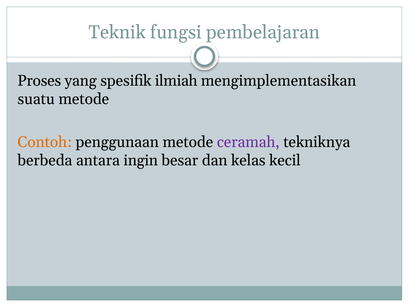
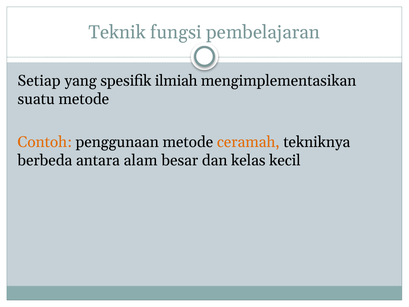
Proses: Proses -> Setiap
ceramah colour: purple -> orange
ingin: ingin -> alam
